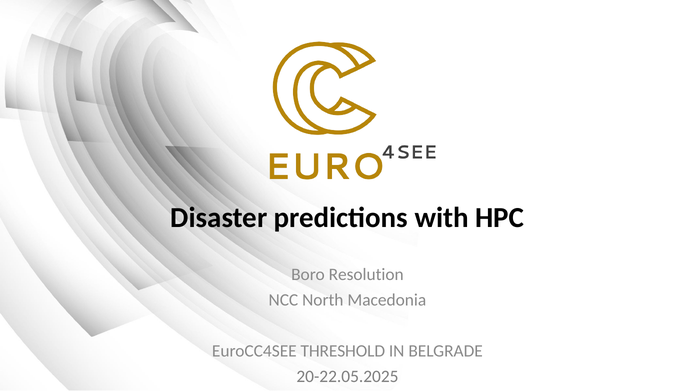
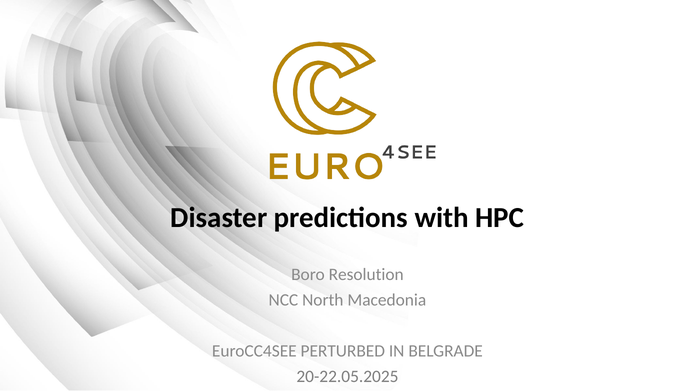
THRESHOLD: THRESHOLD -> PERTURBED
